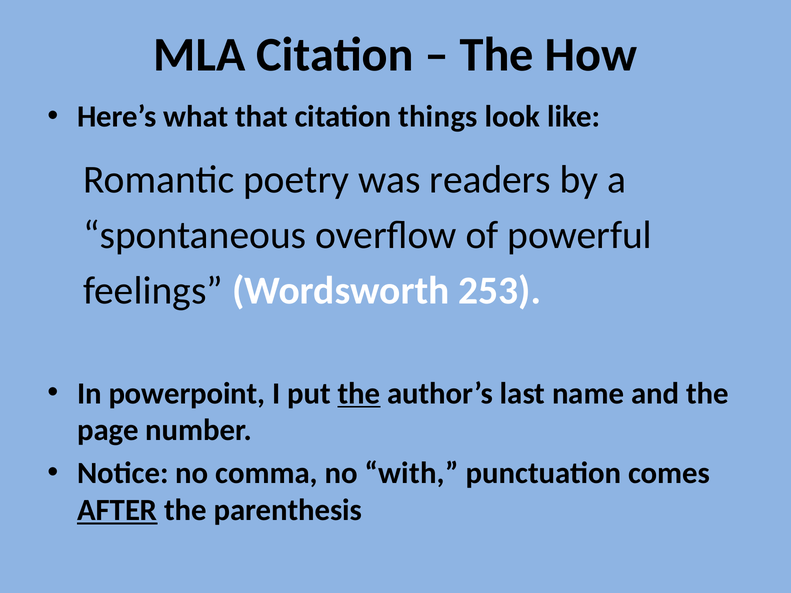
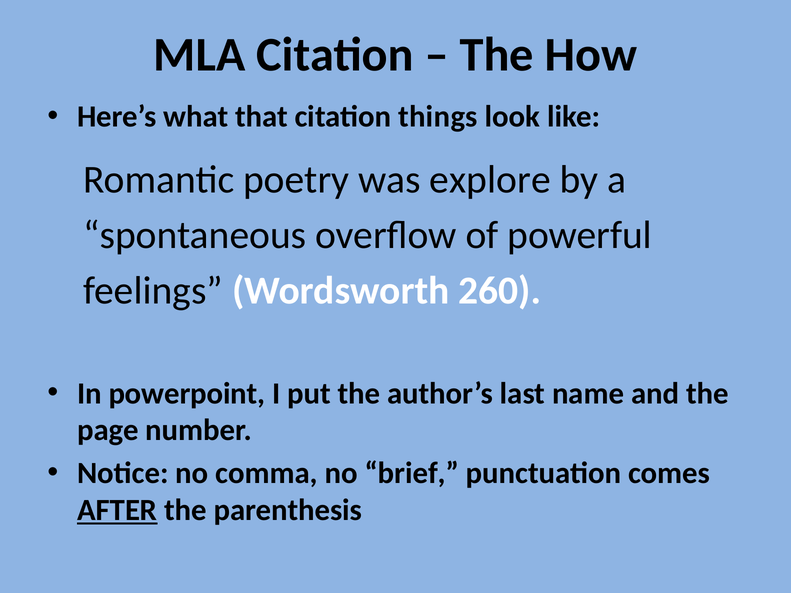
readers: readers -> explore
253: 253 -> 260
the at (359, 394) underline: present -> none
with: with -> brief
